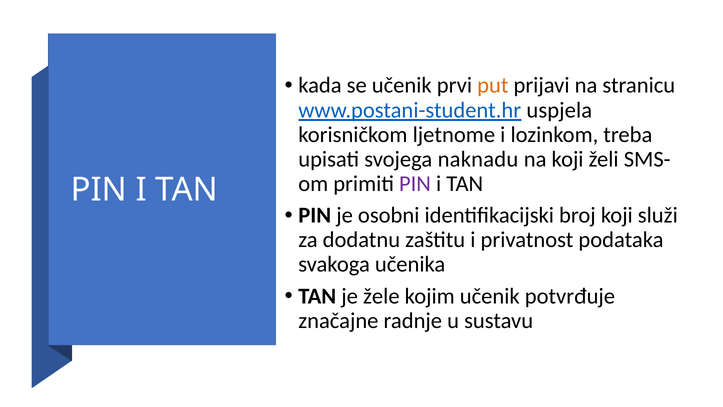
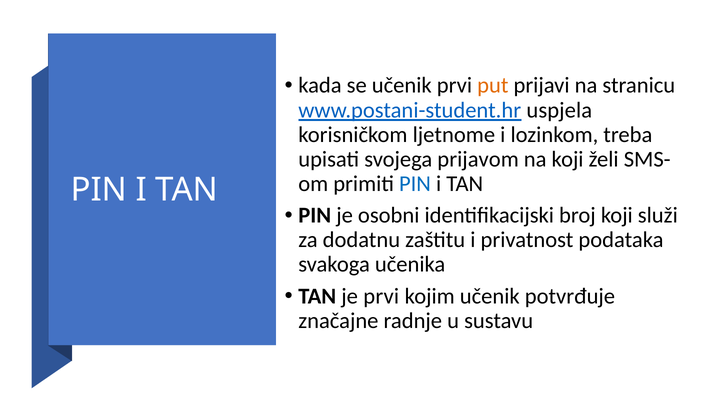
naknadu: naknadu -> prijavom
PIN at (415, 183) colour: purple -> blue
je žele: žele -> prvi
